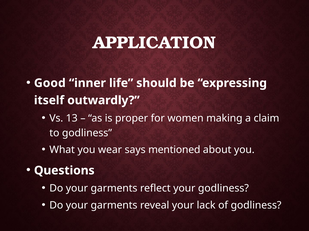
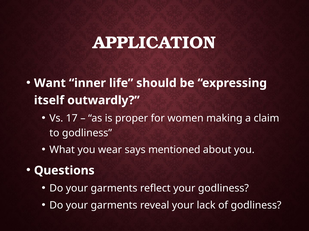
Good: Good -> Want
13: 13 -> 17
